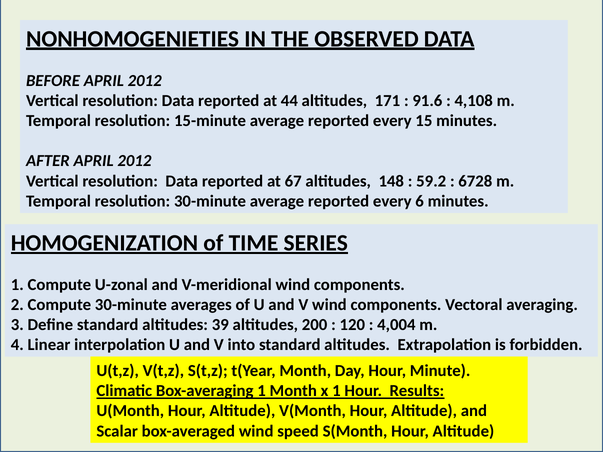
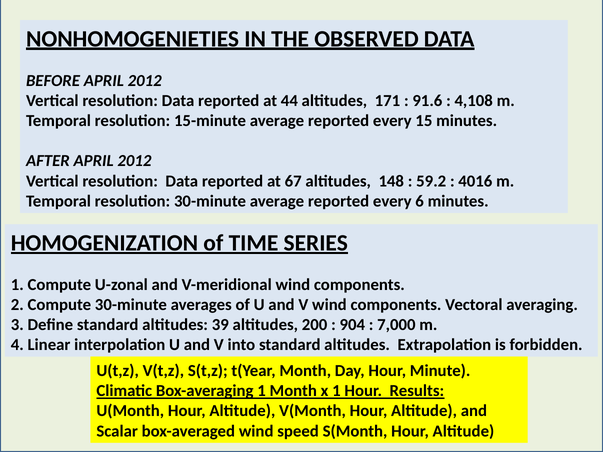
6728: 6728 -> 4016
120: 120 -> 904
4,004: 4,004 -> 7,000
